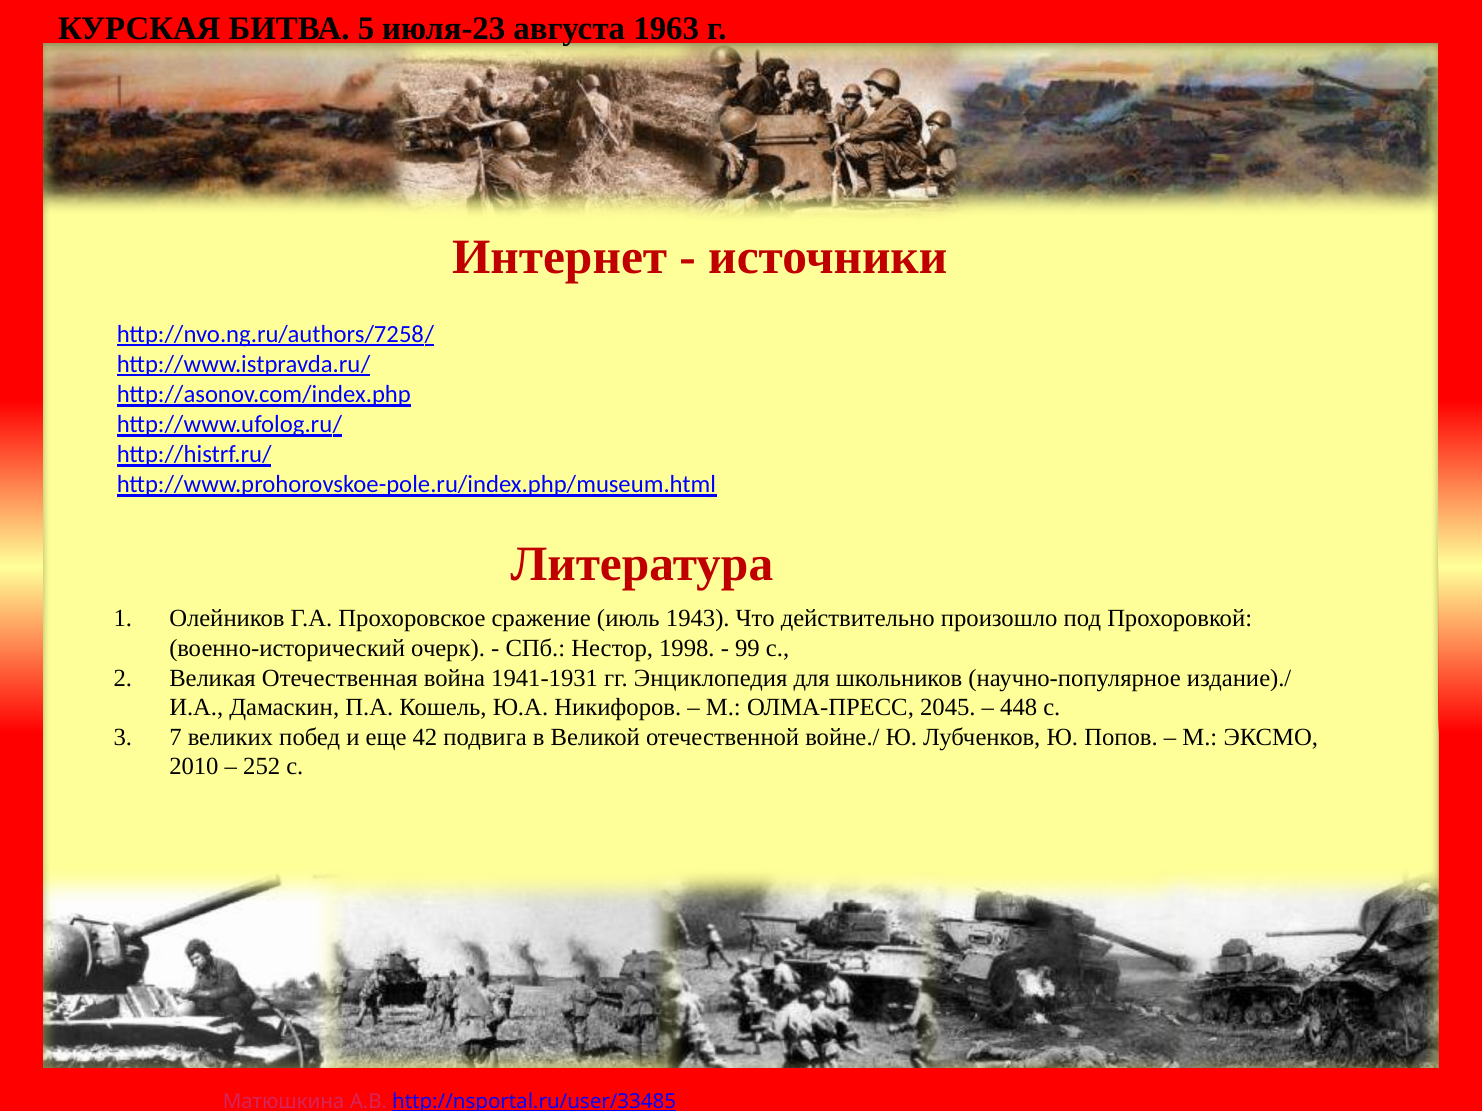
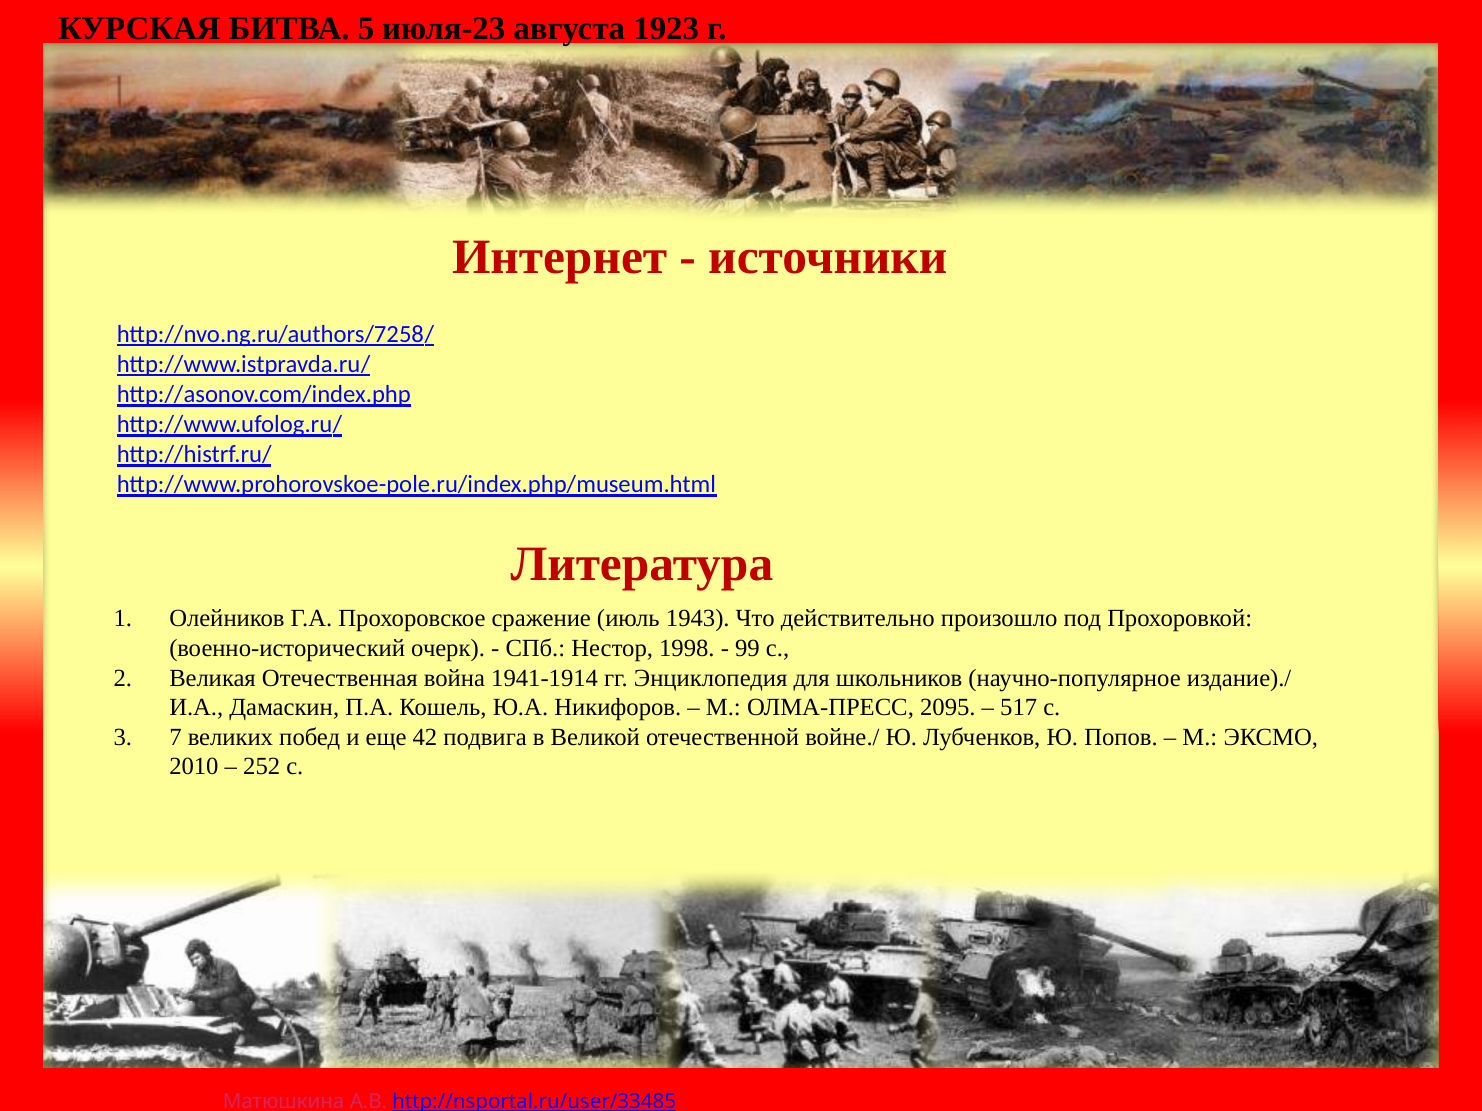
1963: 1963 -> 1923
1941-1931: 1941-1931 -> 1941-1914
2045: 2045 -> 2095
448: 448 -> 517
